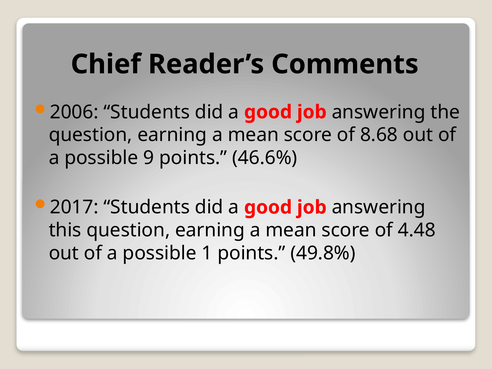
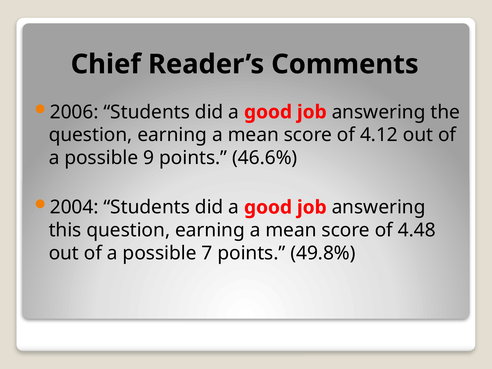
8.68: 8.68 -> 4.12
2017: 2017 -> 2004
1: 1 -> 7
